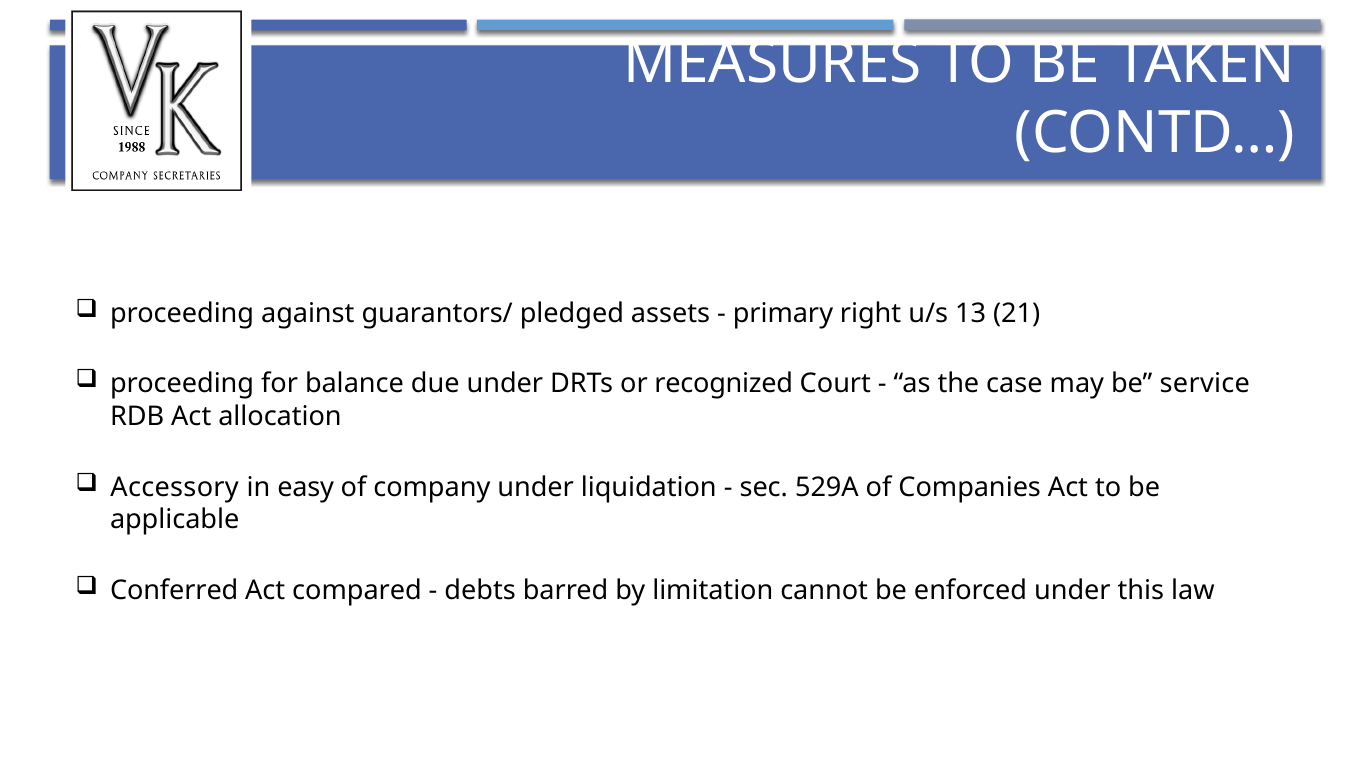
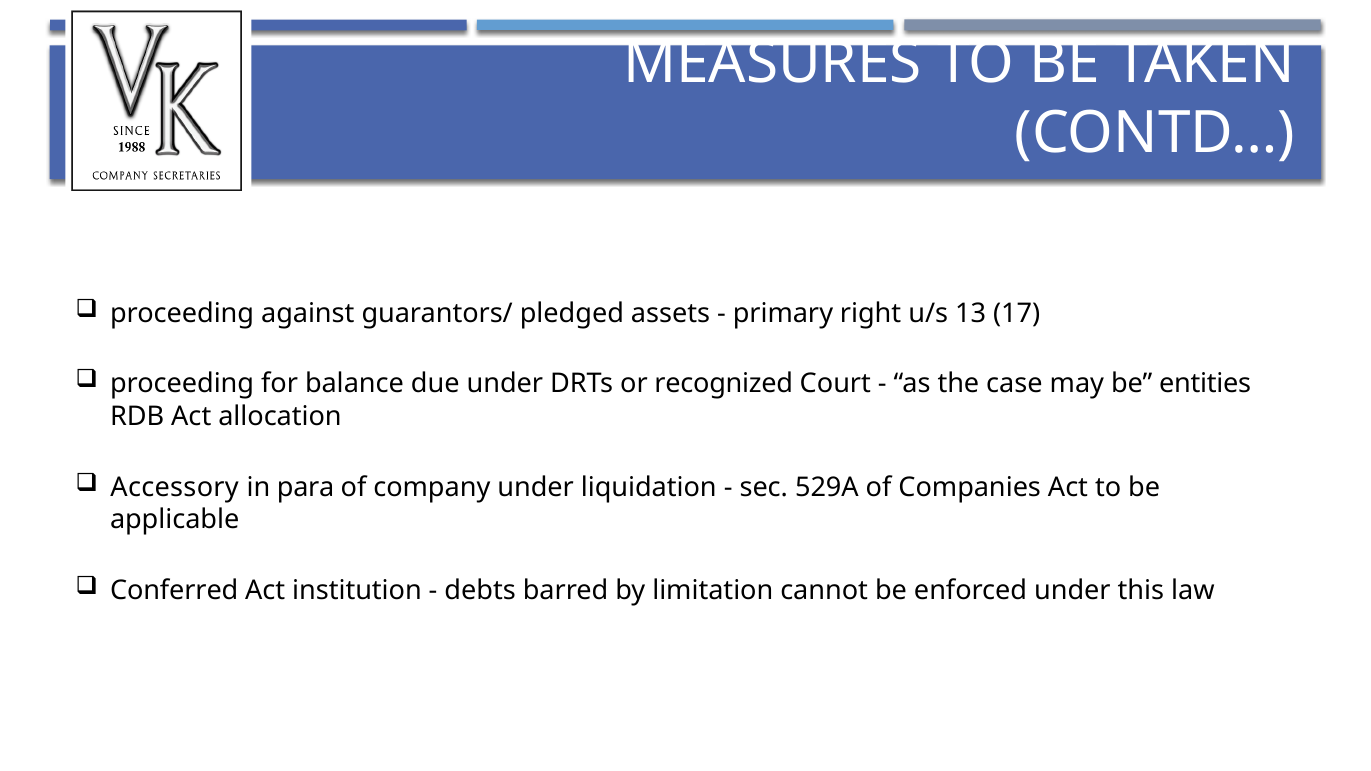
21: 21 -> 17
service: service -> entities
easy: easy -> para
compared: compared -> institution
